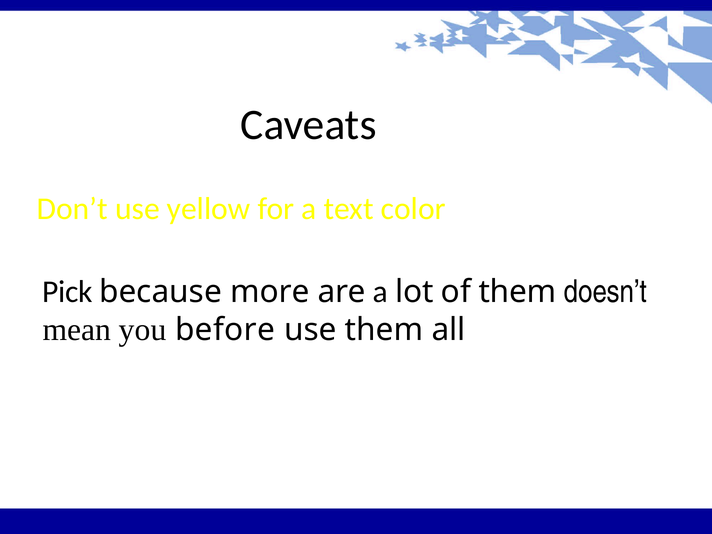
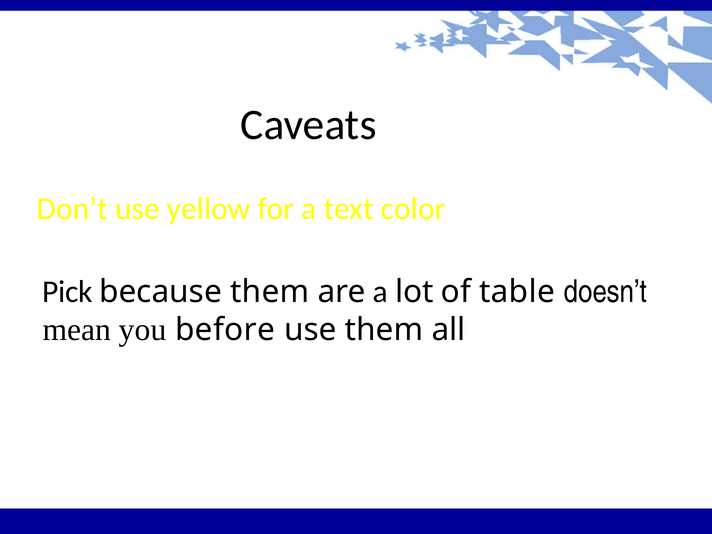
because more: more -> them
of them: them -> table
